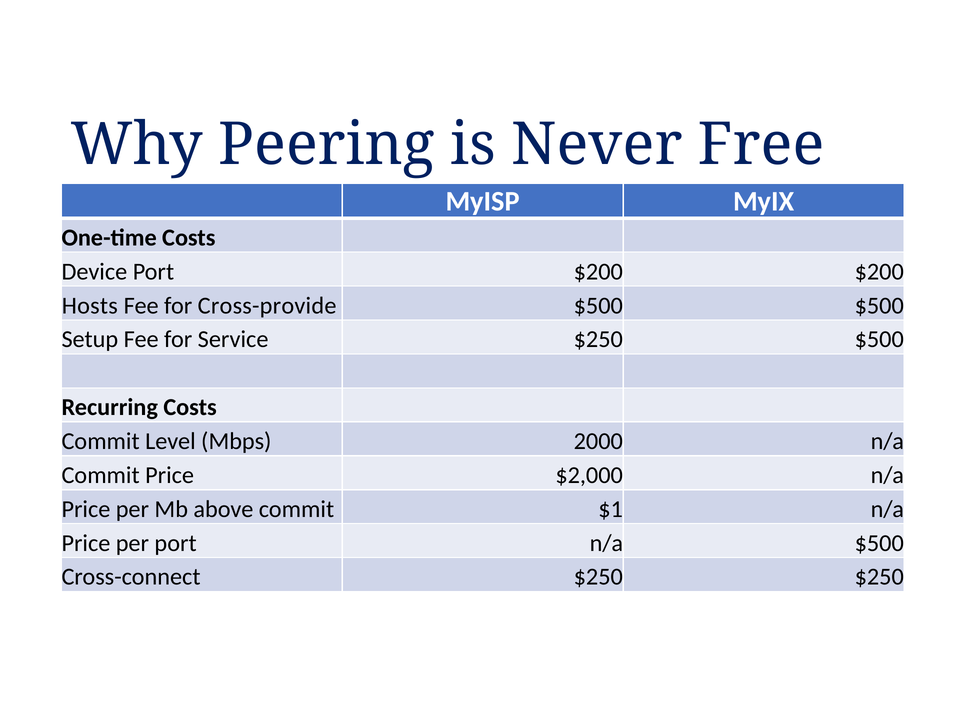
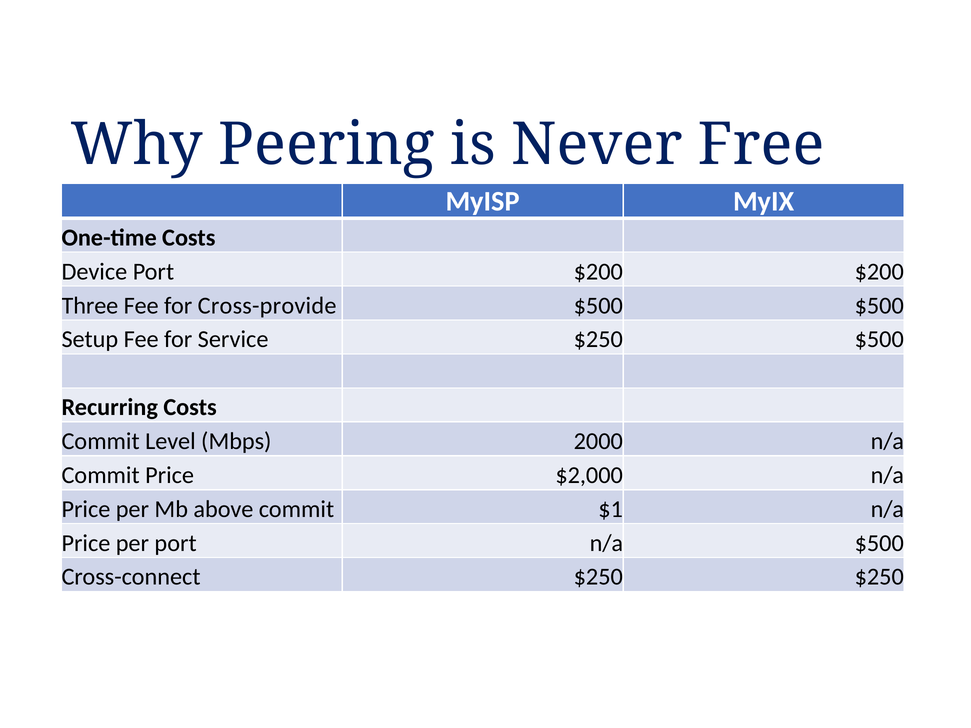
Hosts: Hosts -> Three
